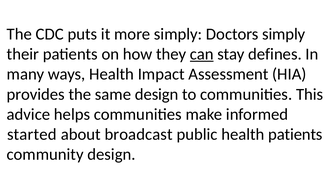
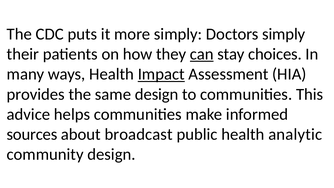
defines: defines -> choices
Impact underline: none -> present
started: started -> sources
health patients: patients -> analytic
